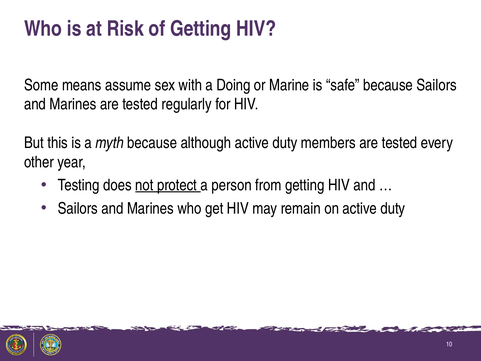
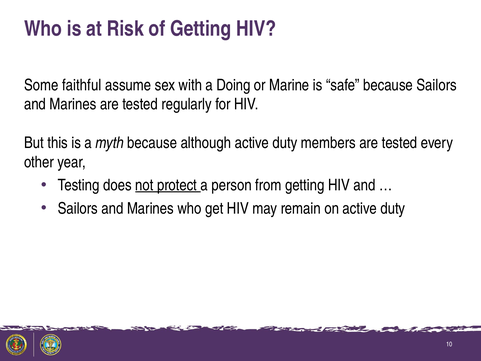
means: means -> faithful
